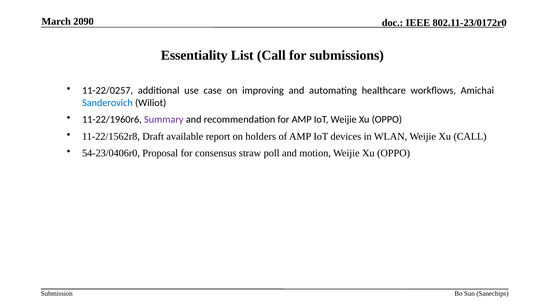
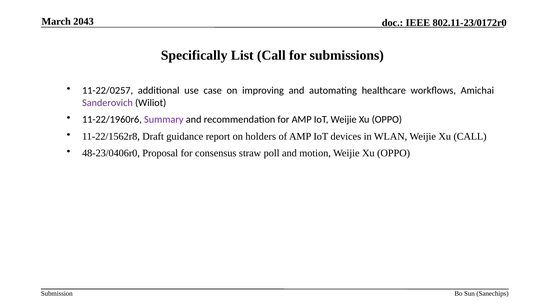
2090: 2090 -> 2043
Essentiality: Essentiality -> Specifically
Sanderovich colour: blue -> purple
available: available -> guidance
54-23/0406r0: 54-23/0406r0 -> 48-23/0406r0
